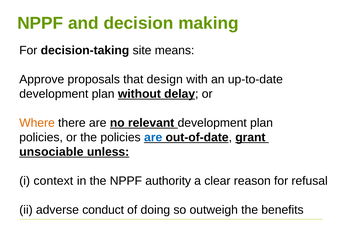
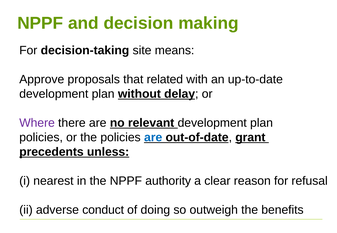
design: design -> related
Where colour: orange -> purple
unsociable: unsociable -> precedents
context: context -> nearest
